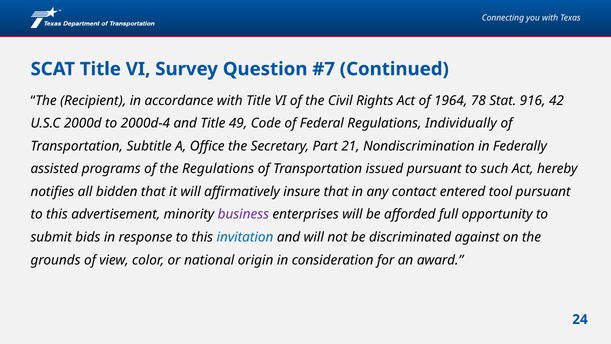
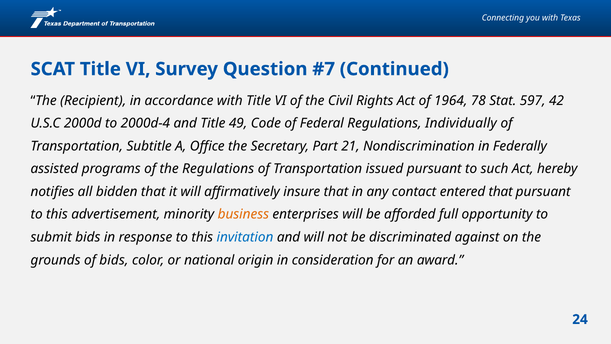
916: 916 -> 597
entered tool: tool -> that
business colour: purple -> orange
of view: view -> bids
